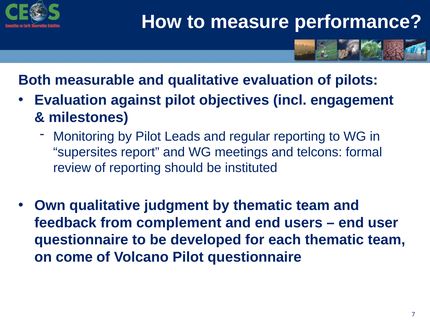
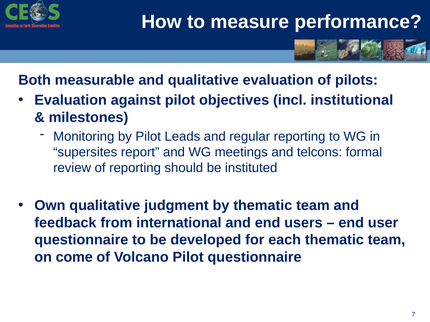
engagement: engagement -> institutional
complement: complement -> international
